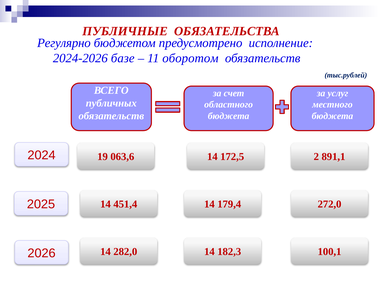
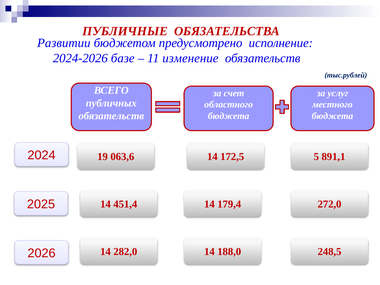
Регулярно: Регулярно -> Развитии
оборотом: оборотом -> изменение
2: 2 -> 5
182,3: 182,3 -> 188,0
100,1: 100,1 -> 248,5
